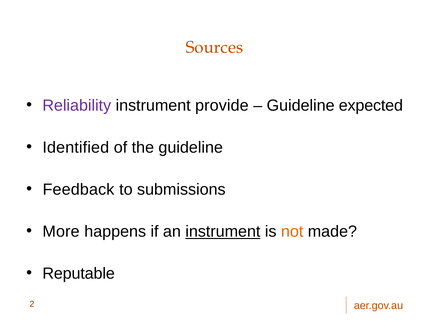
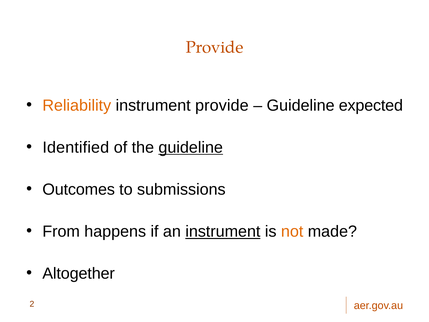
Sources at (214, 47): Sources -> Provide
Reliability colour: purple -> orange
guideline at (191, 147) underline: none -> present
Feedback: Feedback -> Outcomes
More: More -> From
Reputable: Reputable -> Altogether
